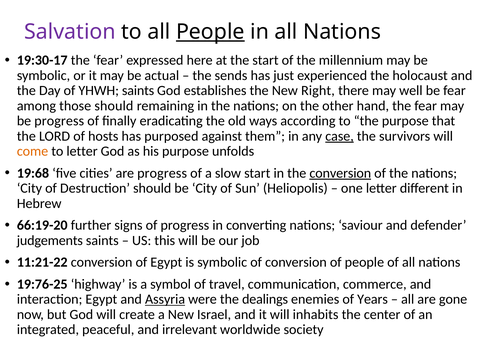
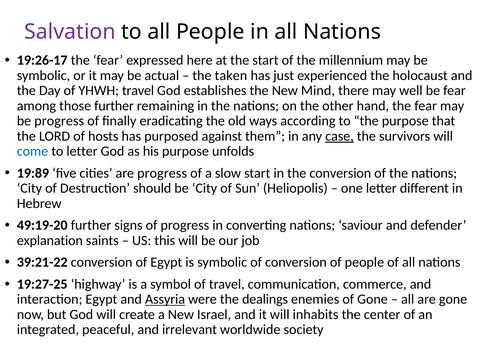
People at (210, 32) underline: present -> none
19:30-17: 19:30-17 -> 19:26-17
sends: sends -> taken
YHWH saints: saints -> travel
Right: Right -> Mind
those should: should -> further
come colour: orange -> blue
19:68: 19:68 -> 19:89
conversion at (340, 173) underline: present -> none
66:19-20: 66:19-20 -> 49:19-20
judgements: judgements -> explanation
11:21-22: 11:21-22 -> 39:21-22
19:76-25: 19:76-25 -> 19:27-25
of Years: Years -> Gone
